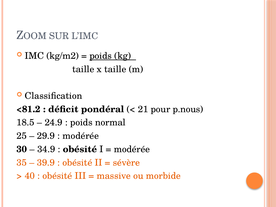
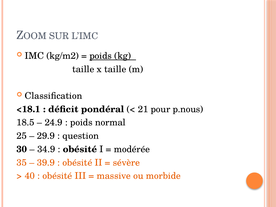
<81.2: <81.2 -> <18.1
modérée at (81, 136): modérée -> question
